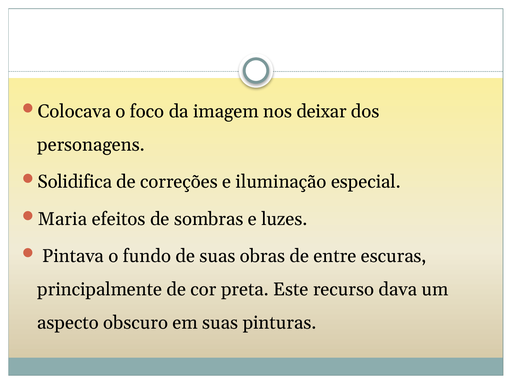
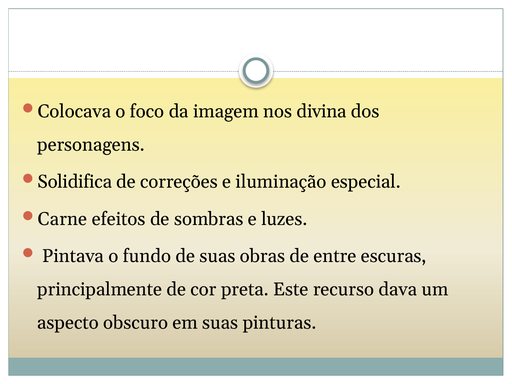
deixar: deixar -> divina
Maria: Maria -> Carne
